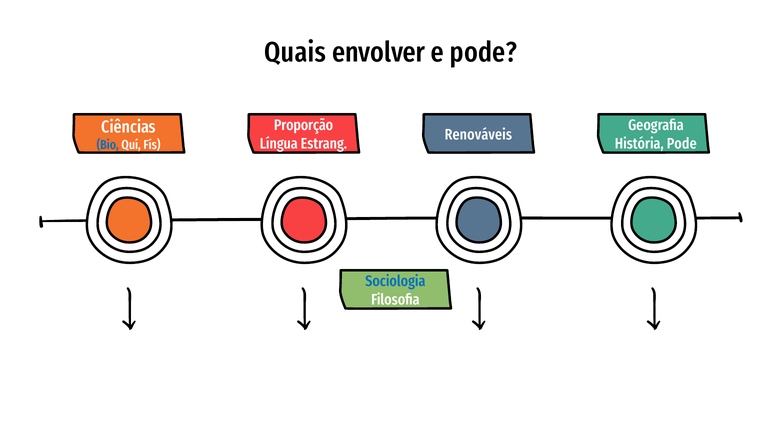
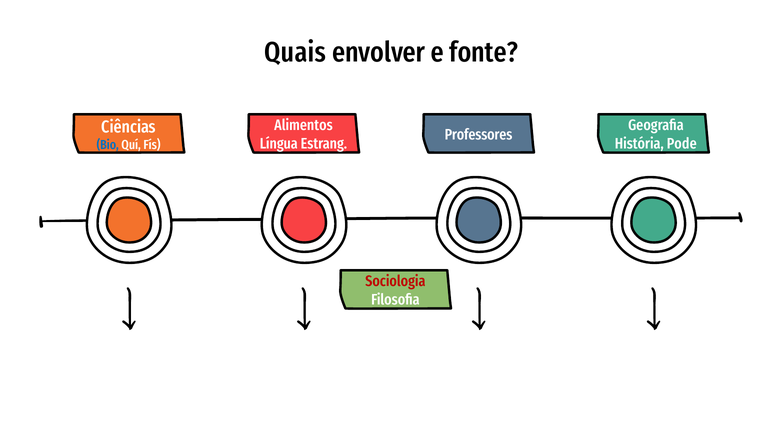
e pode: pode -> fonte
Proporção at (304, 125): Proporção -> Alimentos
Renováveis: Renováveis -> Professores
Sociologia colour: blue -> red
